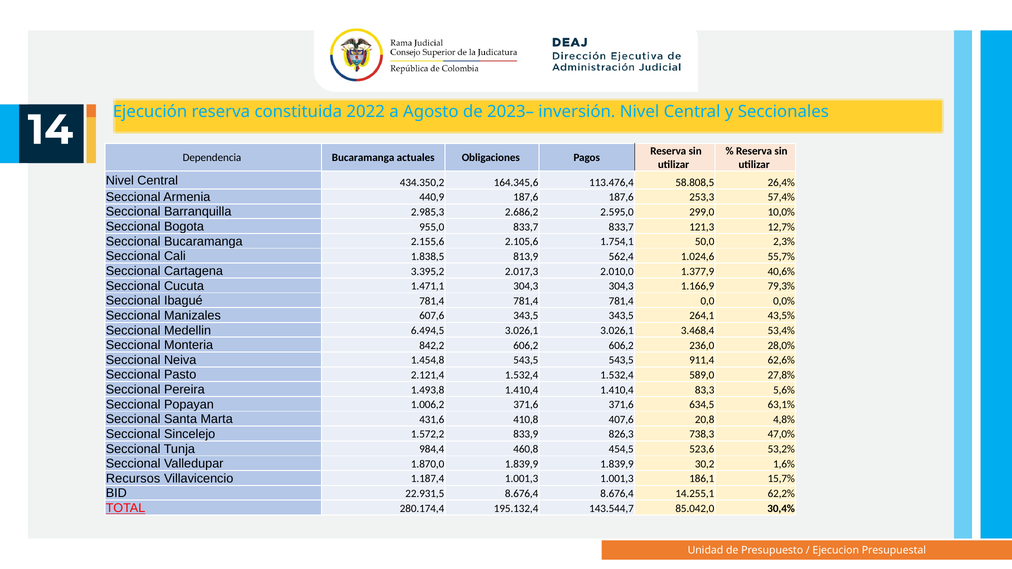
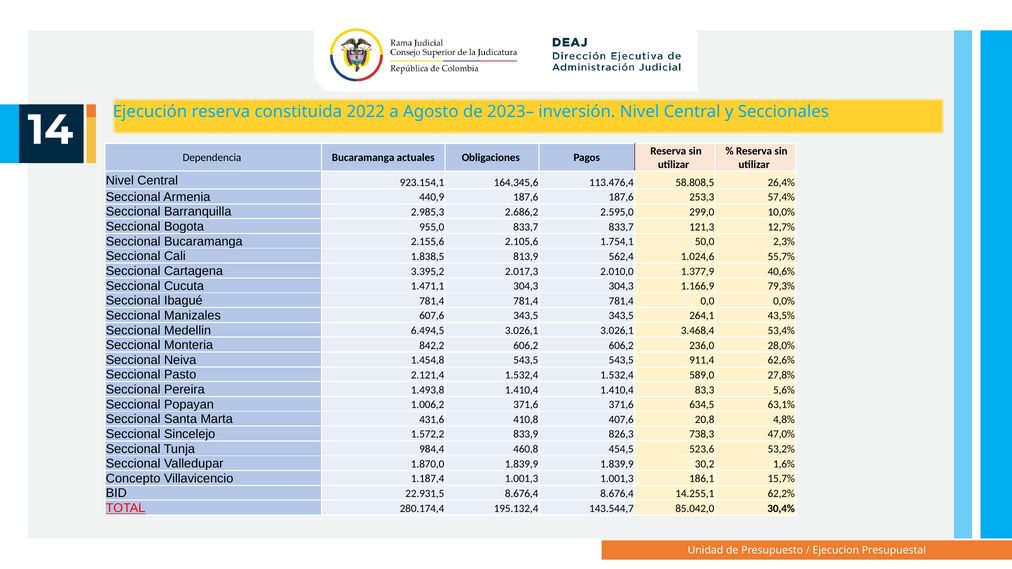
434.350,2: 434.350,2 -> 923.154,1
Recursos: Recursos -> Concepto
